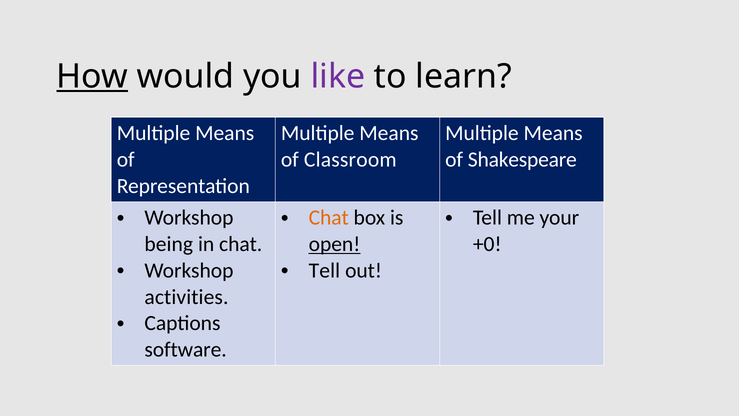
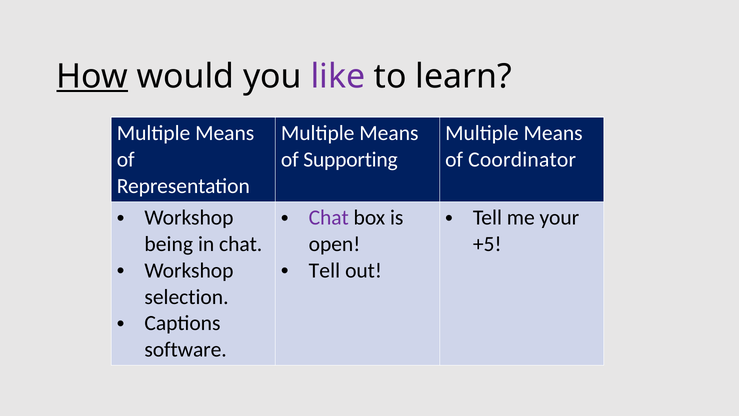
Classroom: Classroom -> Supporting
Shakespeare: Shakespeare -> Coordinator
Chat at (329, 218) colour: orange -> purple
open underline: present -> none
+0: +0 -> +5
activities: activities -> selection
